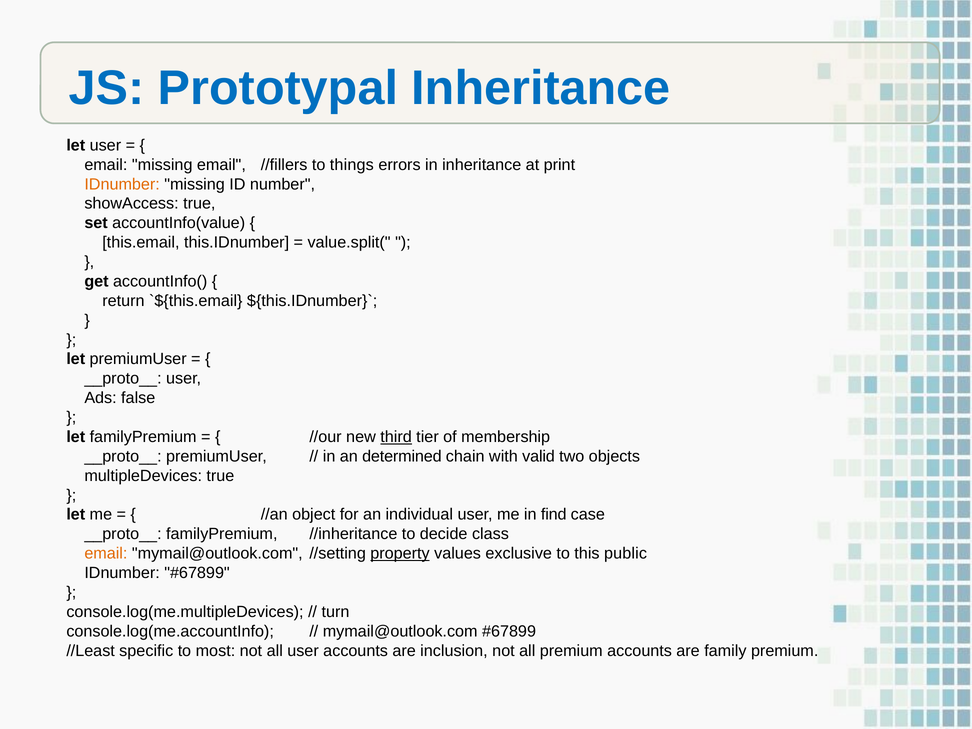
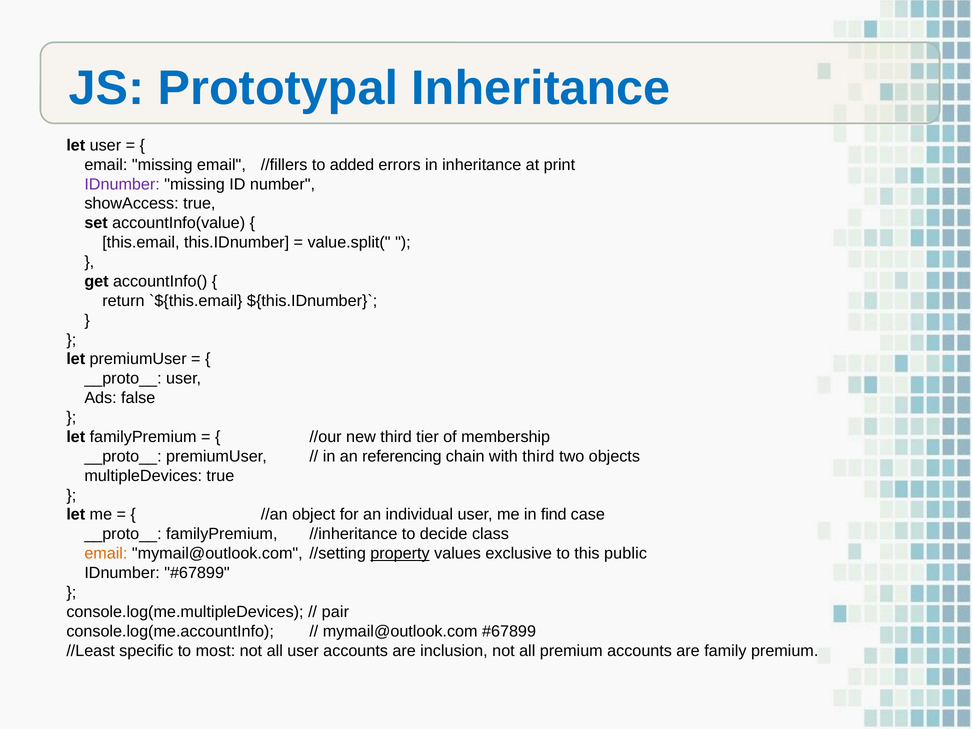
things: things -> added
IDnumber at (122, 184) colour: orange -> purple
third at (396, 437) underline: present -> none
determined: determined -> referencing
with valid: valid -> third
turn: turn -> pair
